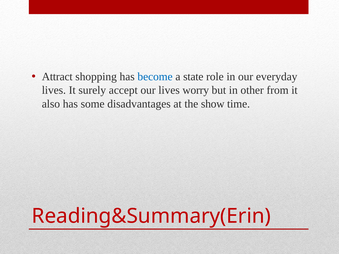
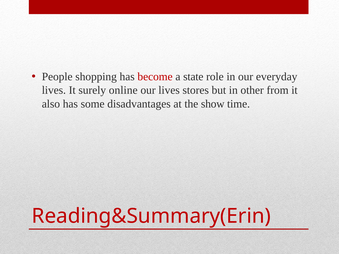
Attract: Attract -> People
become colour: blue -> red
accept: accept -> online
worry: worry -> stores
